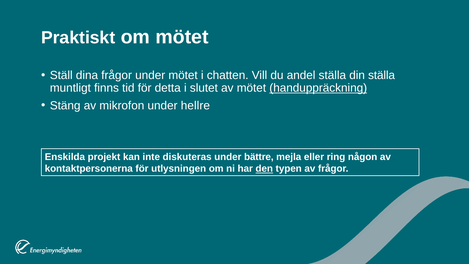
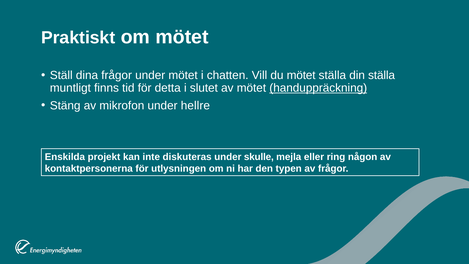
du andel: andel -> mötet
bättre: bättre -> skulle
den underline: present -> none
